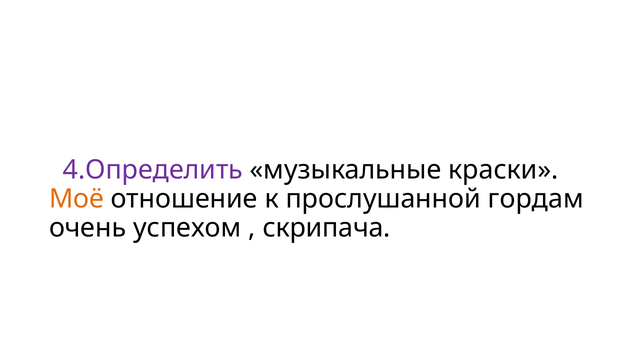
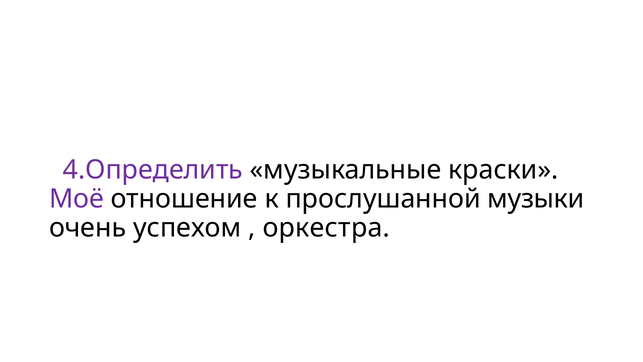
Моё colour: orange -> purple
гордам: гордам -> музыки
скрипача: скрипача -> оркестра
